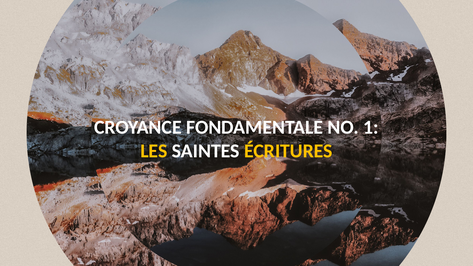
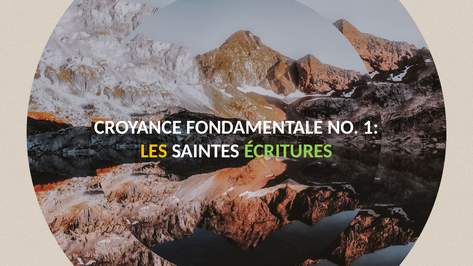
ÉCRITURES colour: yellow -> light green
